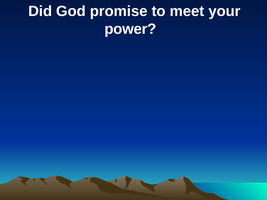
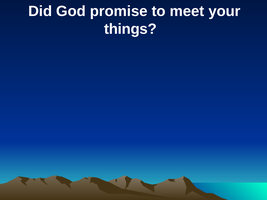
power: power -> things
